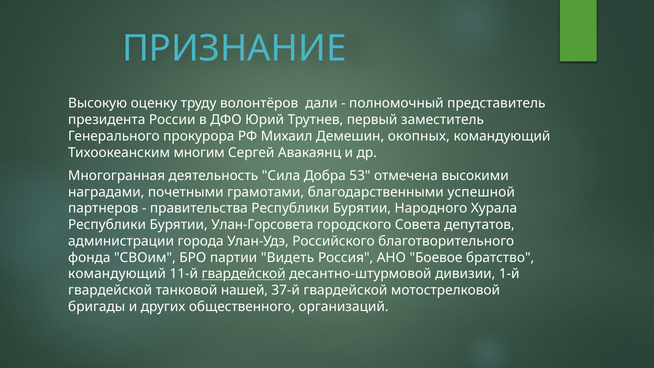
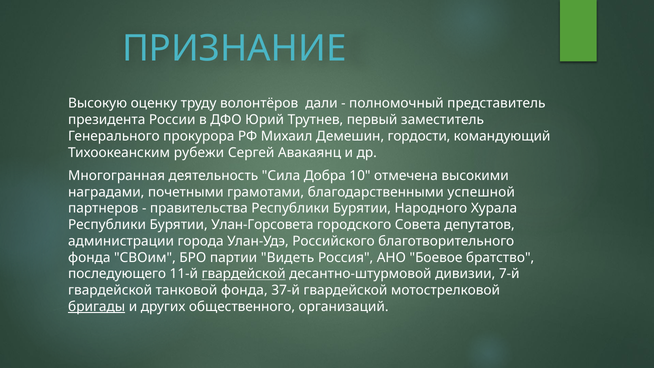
окопных: окопных -> гордости
многим: многим -> рубежи
53: 53 -> 10
командующий at (117, 274): командующий -> последующего
1-й: 1-й -> 7-й
танковой нашей: нашей -> фонда
бригады underline: none -> present
